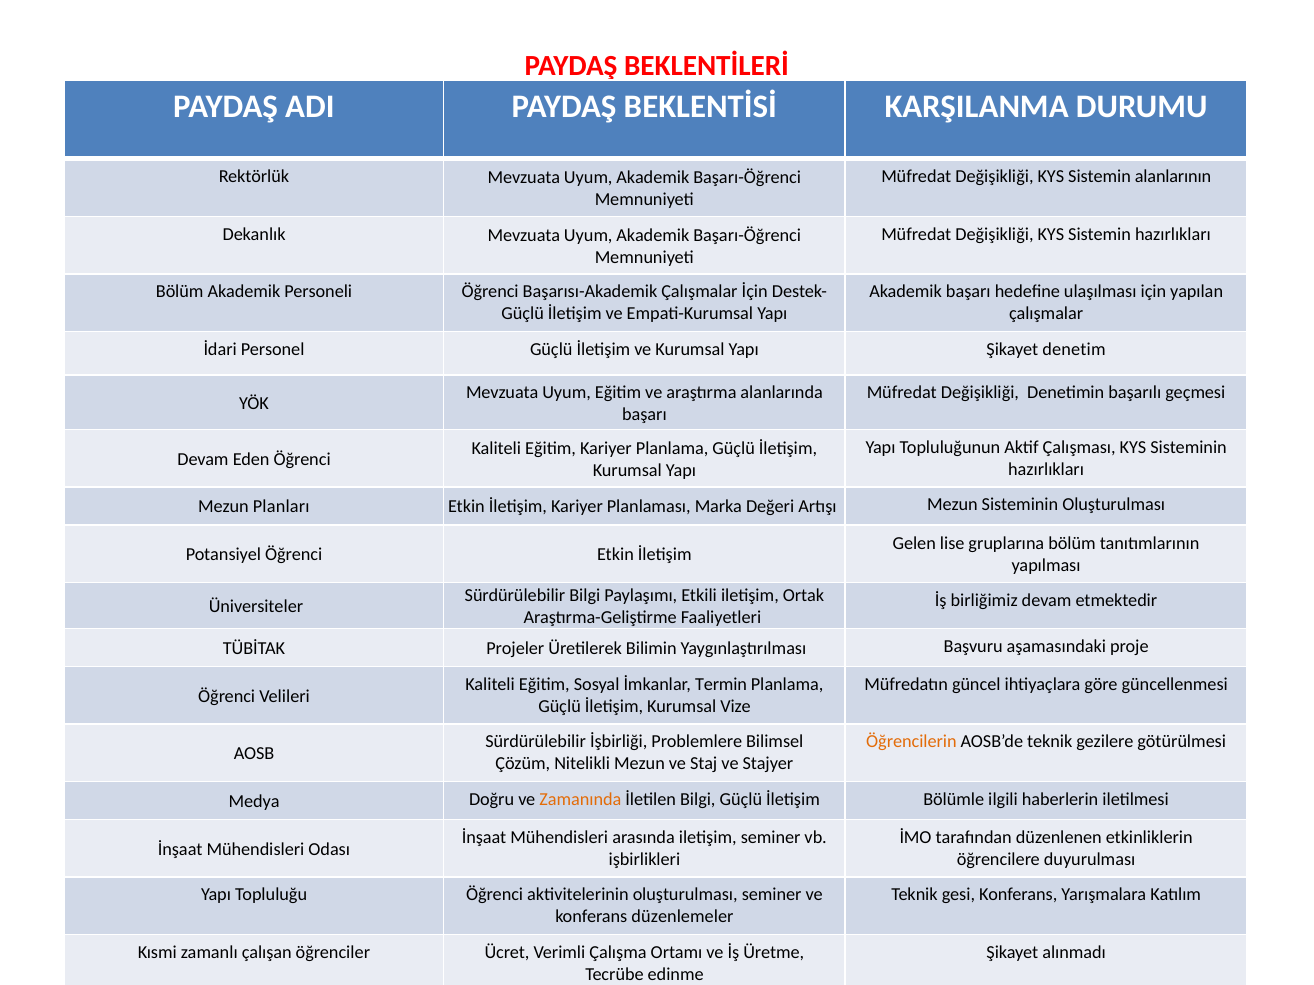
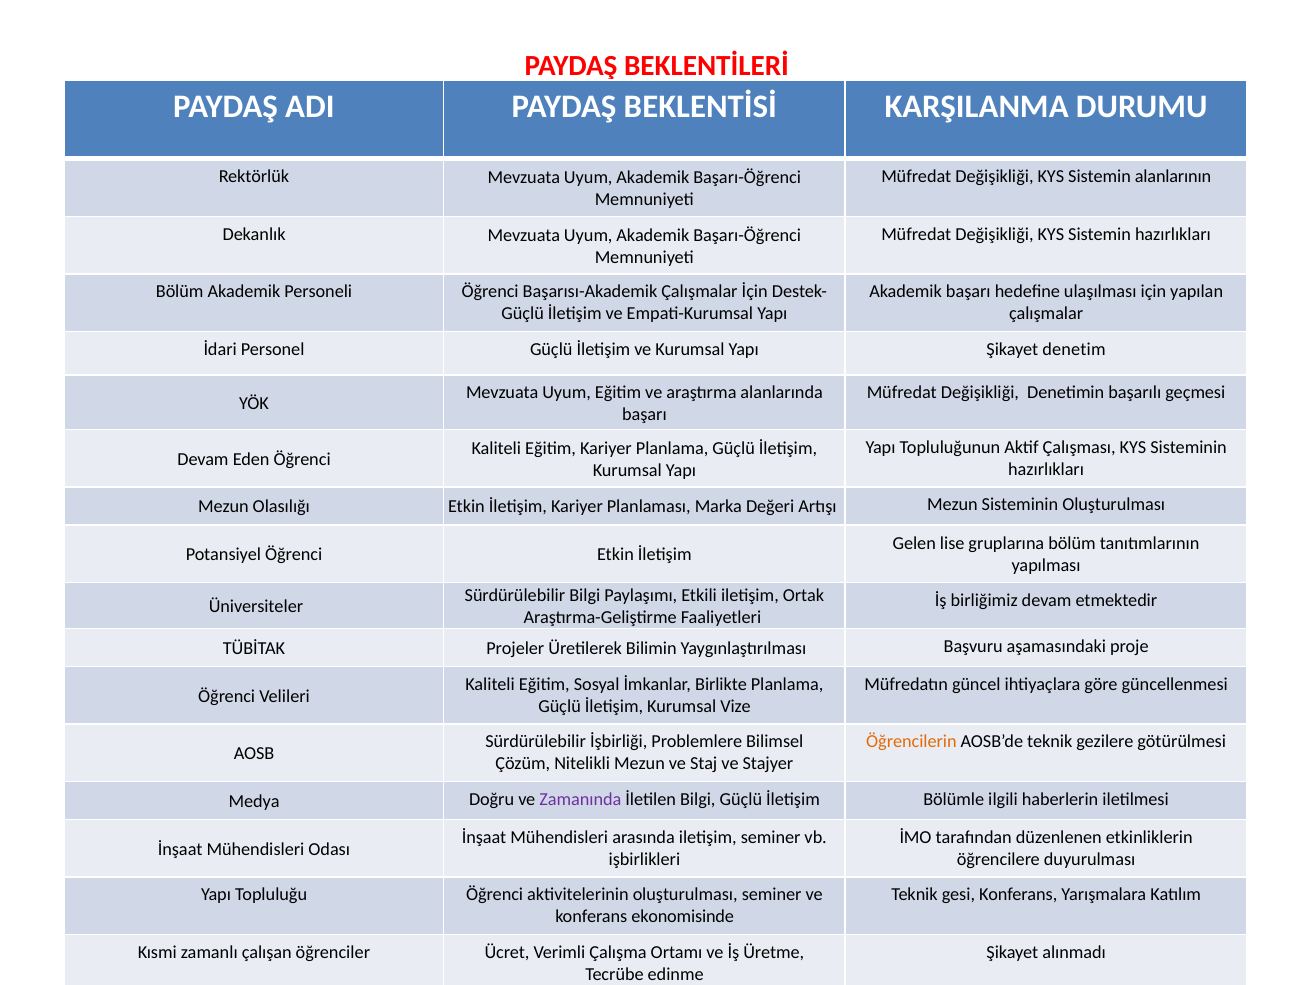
Planları: Planları -> Olasılığı
Termin: Termin -> Birlikte
Zamanında colour: orange -> purple
düzenlemeler: düzenlemeler -> ekonomisinde
